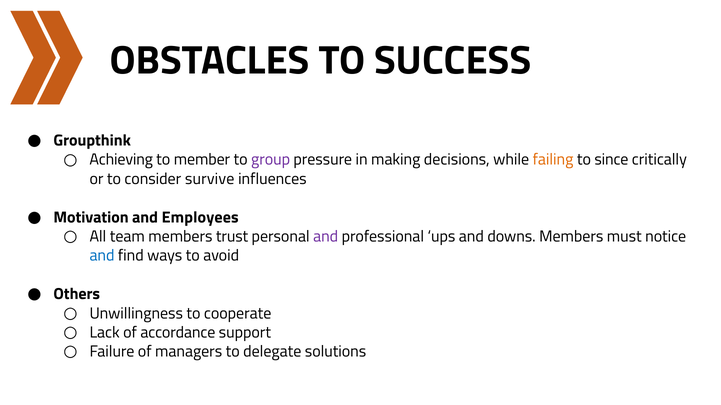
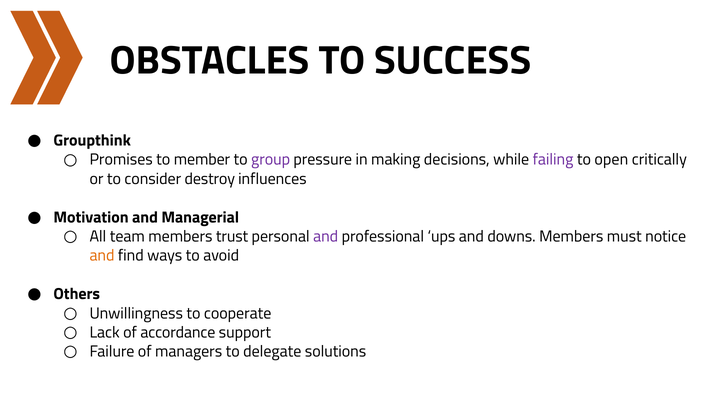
Achieving: Achieving -> Promises
failing colour: orange -> purple
since: since -> open
survive: survive -> destroy
Employees: Employees -> Managerial
and at (102, 256) colour: blue -> orange
